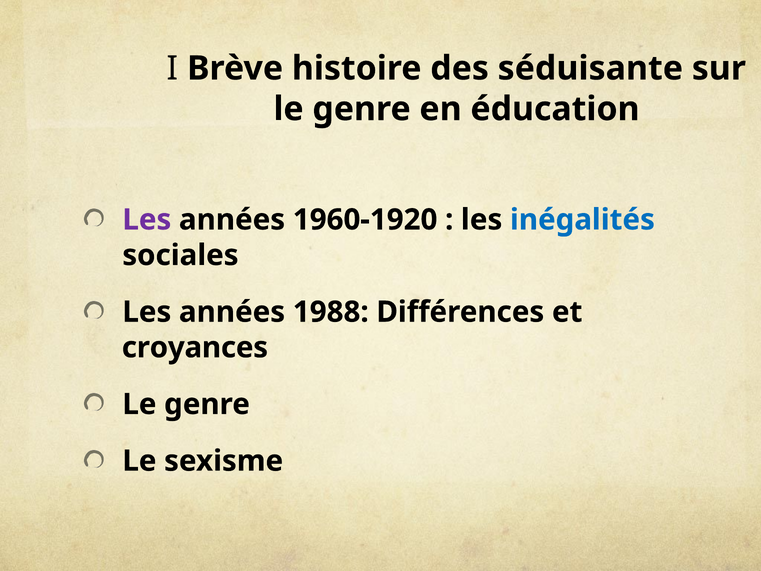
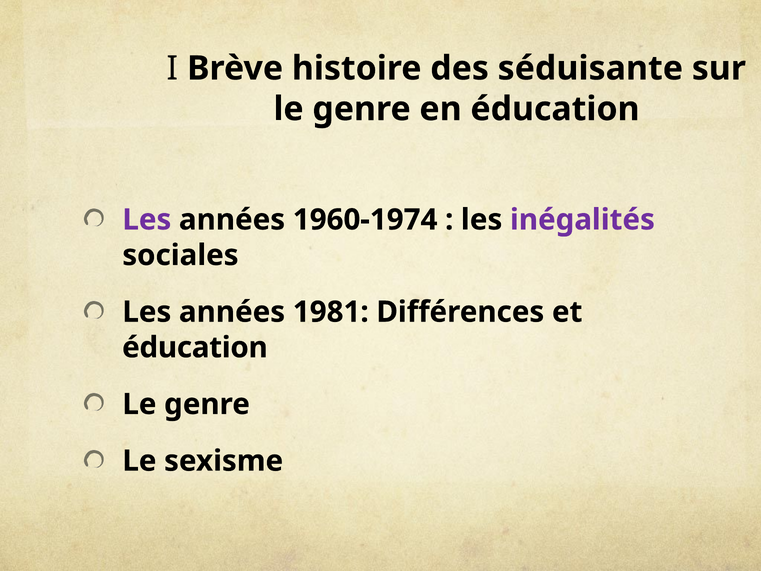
1960-1920: 1960-1920 -> 1960-1974
inégalités colour: blue -> purple
1988: 1988 -> 1981
croyances at (195, 347): croyances -> éducation
